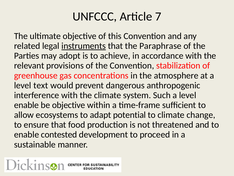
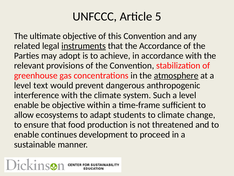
7: 7 -> 5
the Paraphrase: Paraphrase -> Accordance
atmosphere underline: none -> present
potential: potential -> students
contested: contested -> continues
